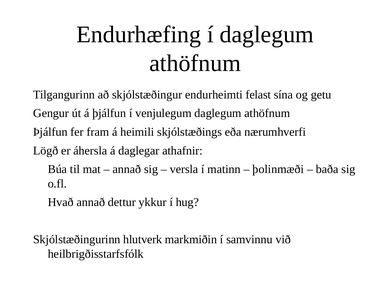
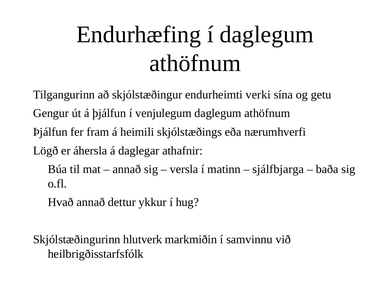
felast: felast -> verki
þolinmæði: þolinmæði -> sjálfbjarga
